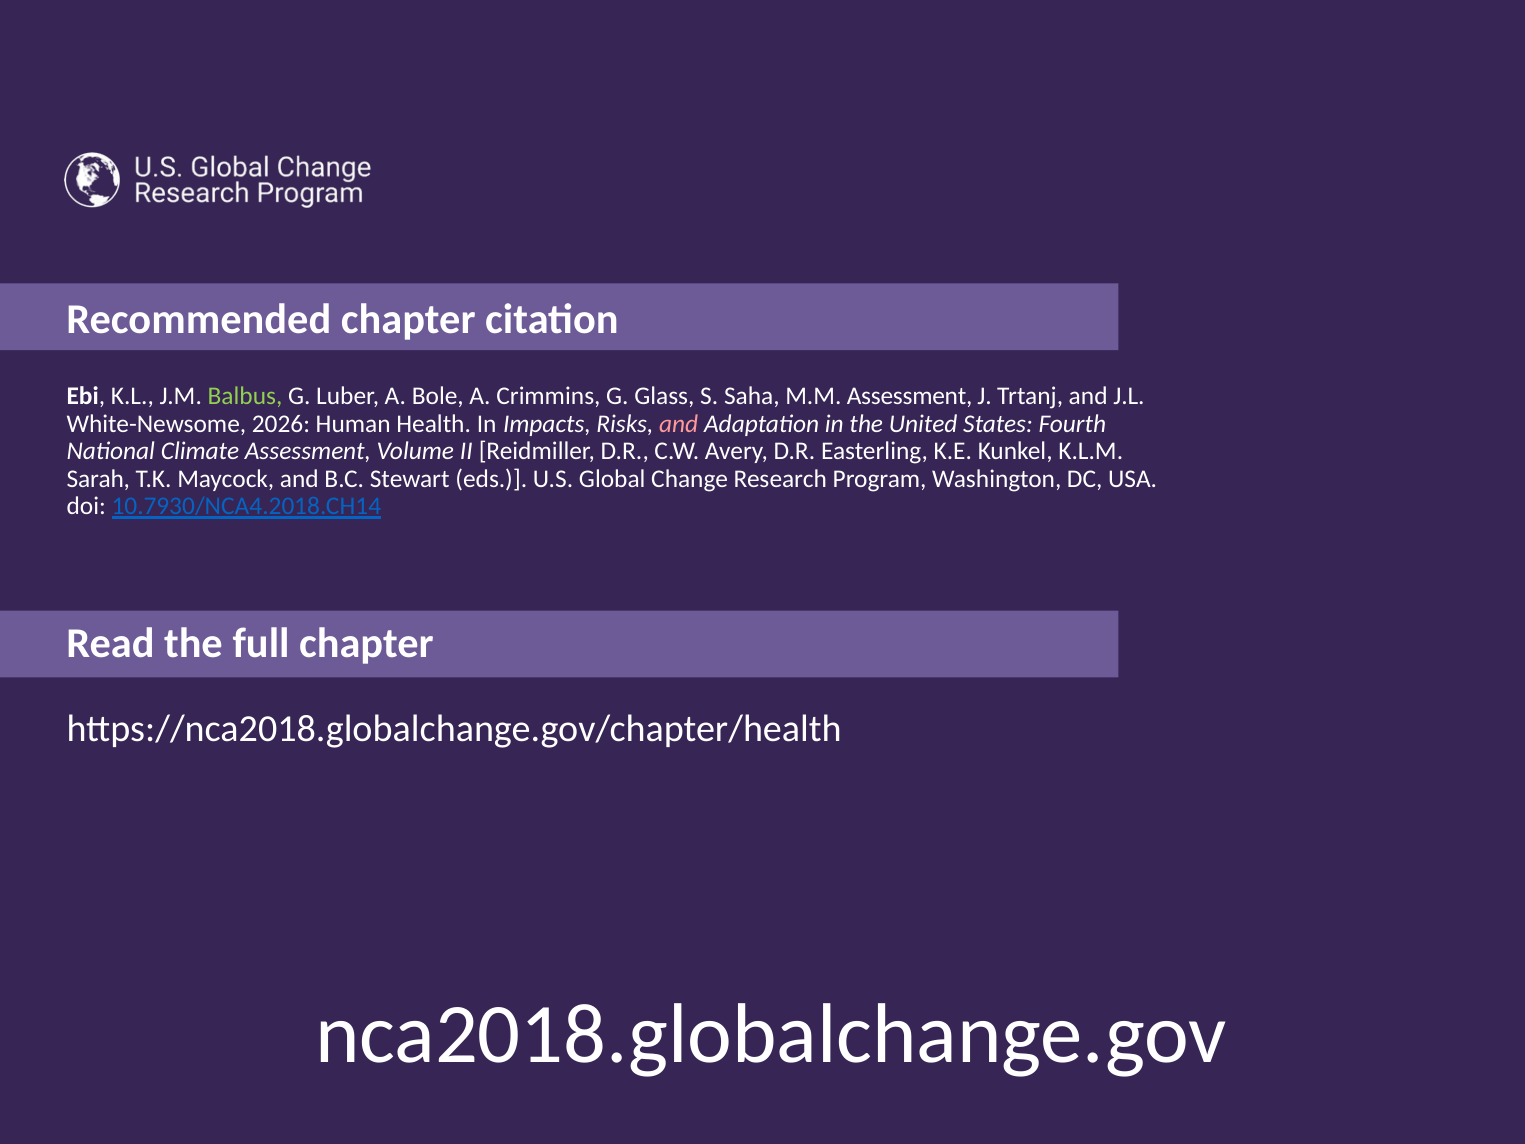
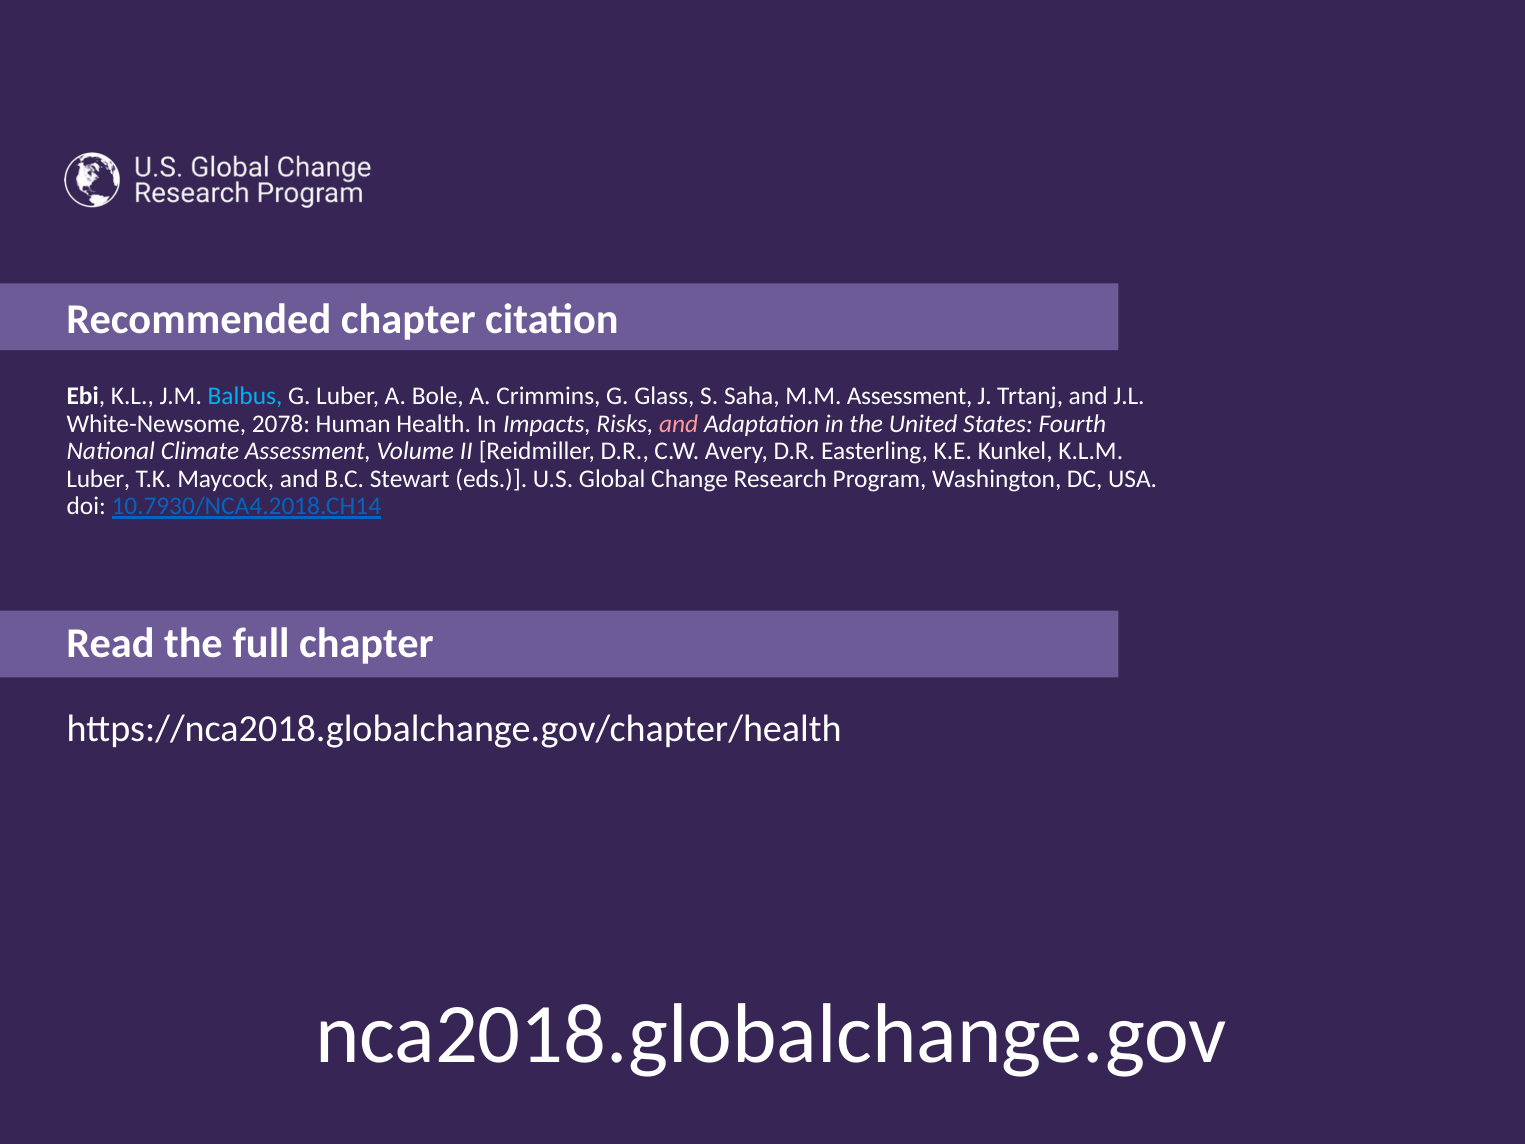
Balbus colour: light green -> light blue
2026: 2026 -> 2078
Sarah at (98, 479): Sarah -> Luber
